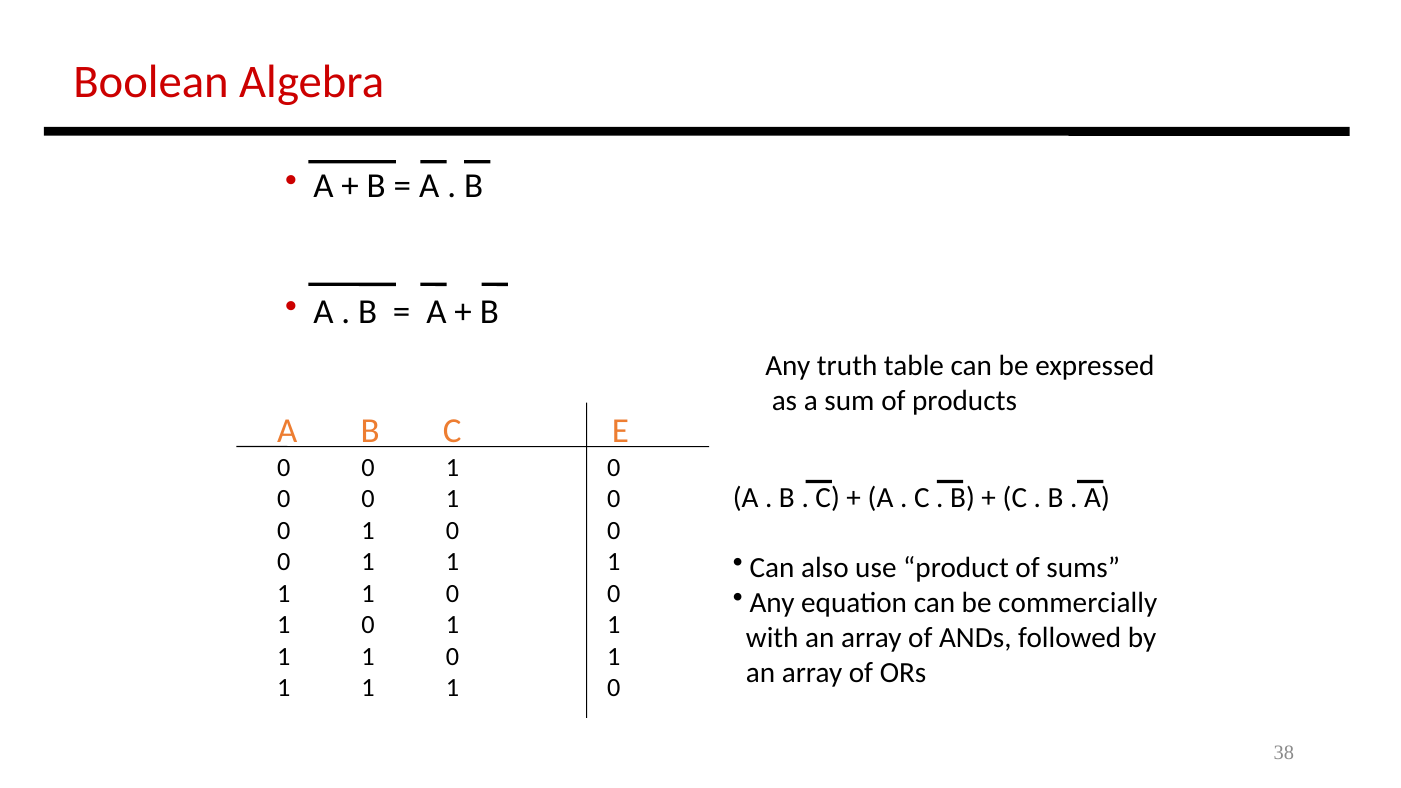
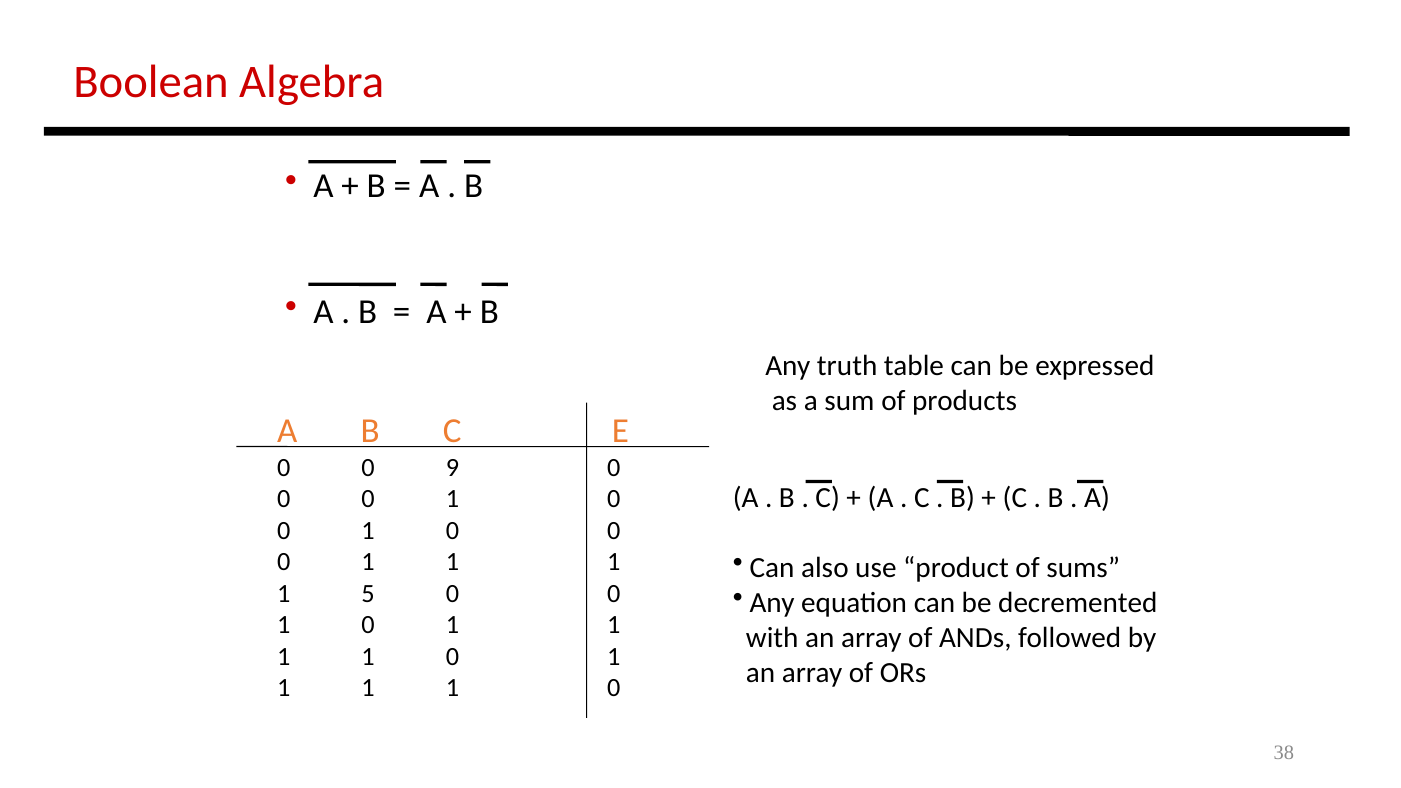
1 at (452, 468): 1 -> 9
1 at (368, 594): 1 -> 5
commercially: commercially -> decremented
